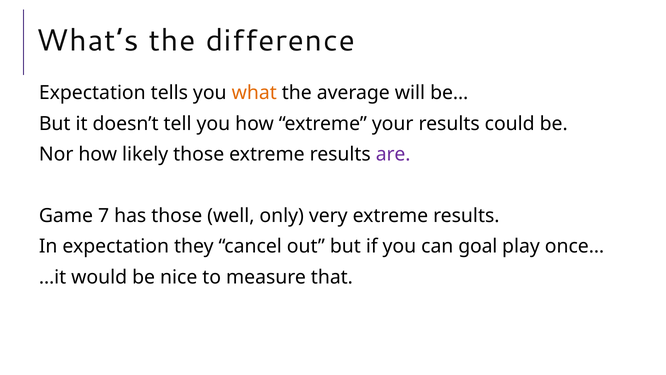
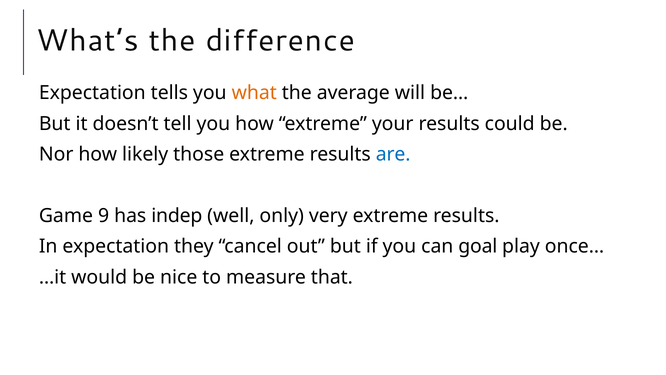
are colour: purple -> blue
7: 7 -> 9
has those: those -> indep
